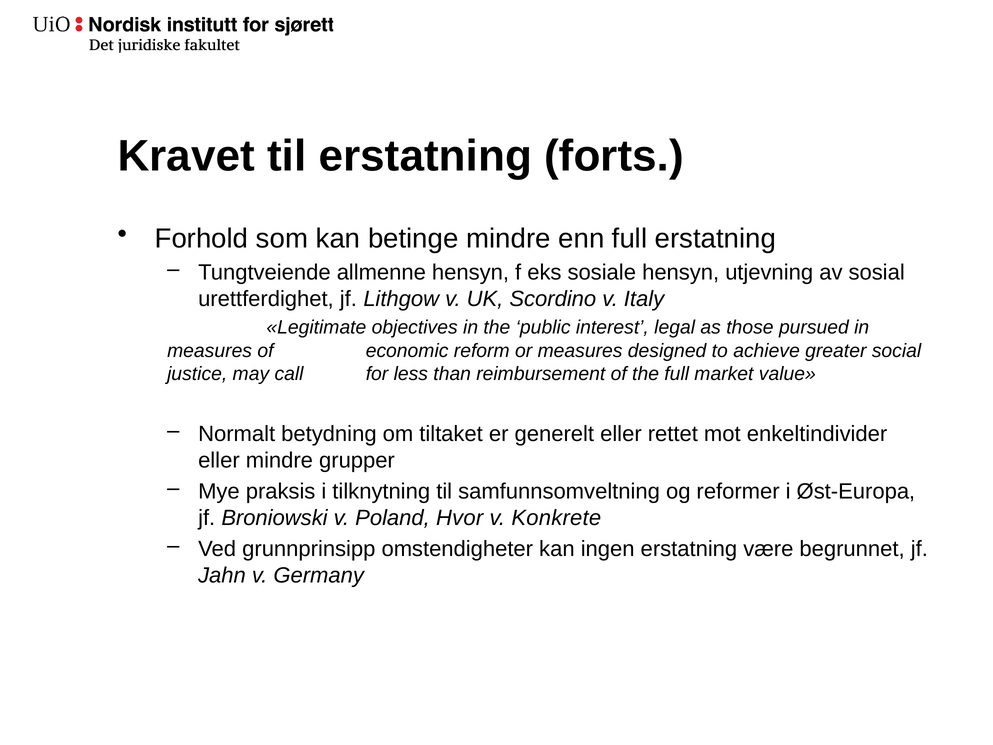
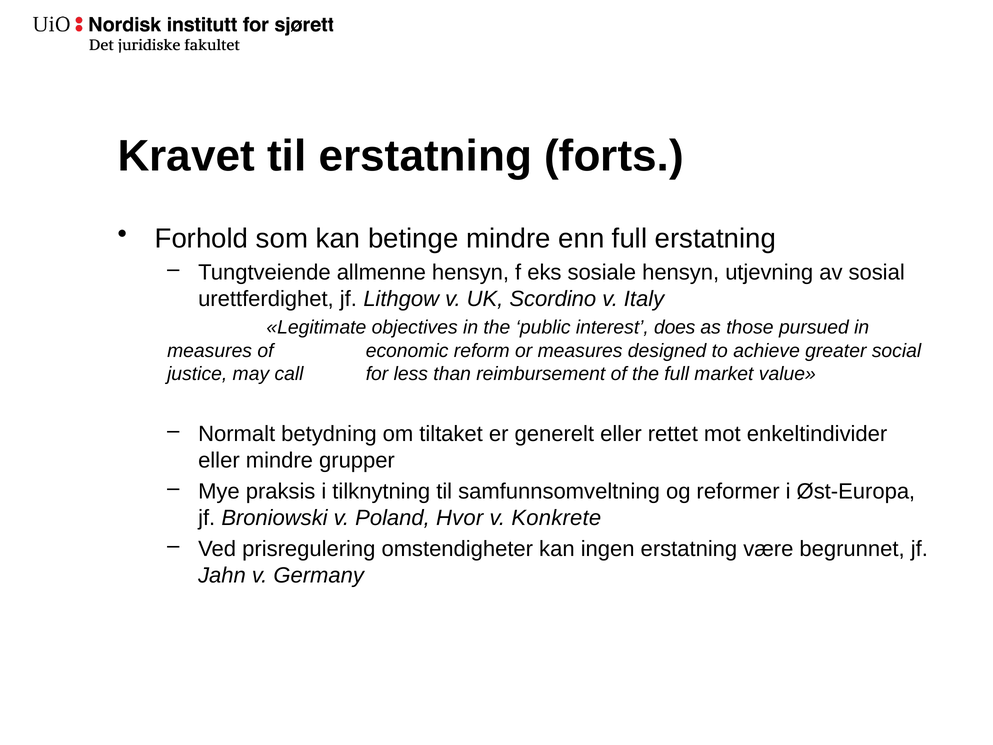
legal: legal -> does
grunnprinsipp: grunnprinsipp -> prisregulering
